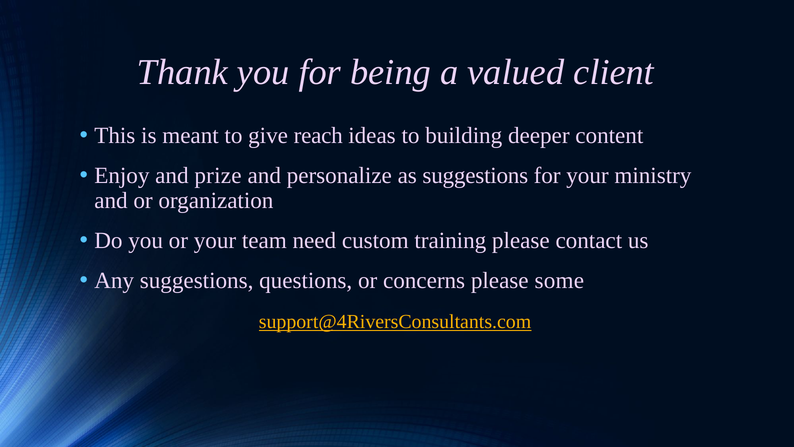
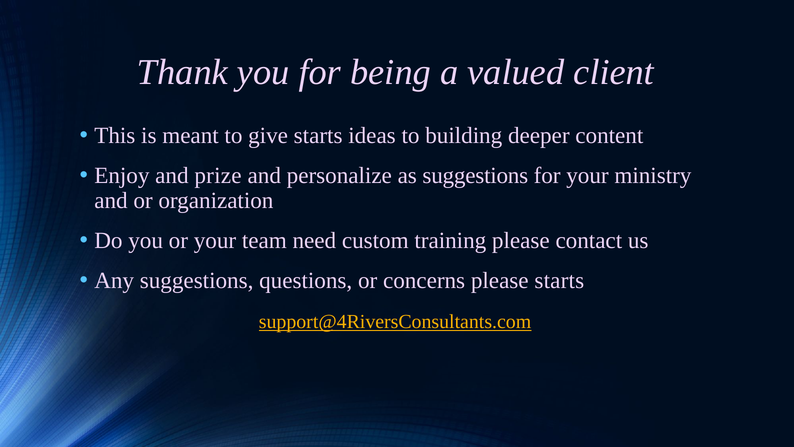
give reach: reach -> starts
please some: some -> starts
